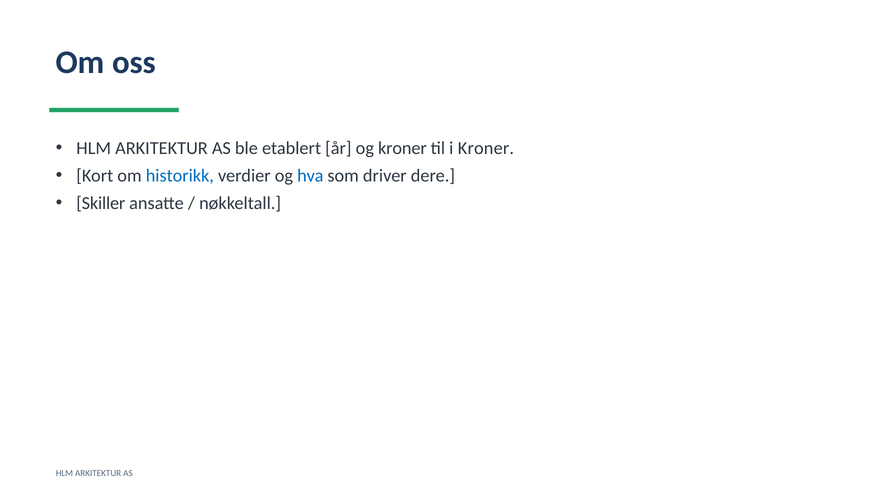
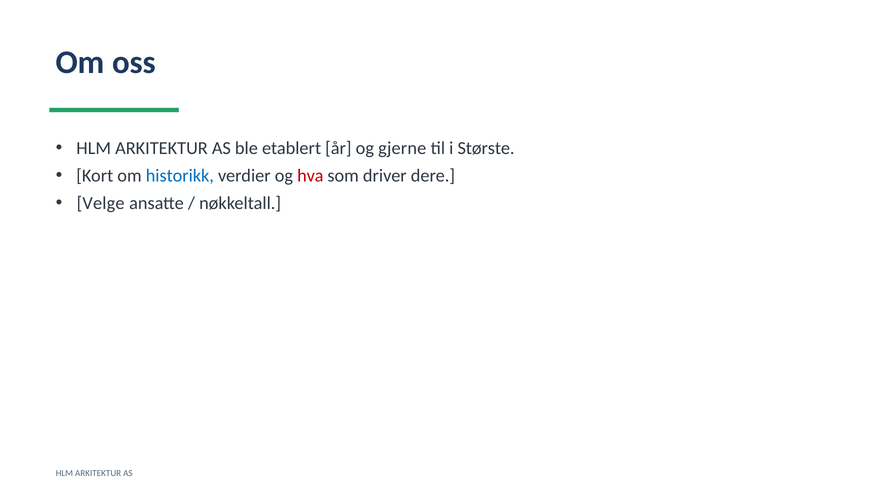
og kroner: kroner -> gjerne
i Kroner: Kroner -> Største
hva colour: blue -> red
Skiller: Skiller -> Velge
